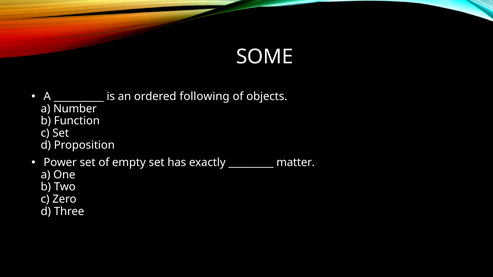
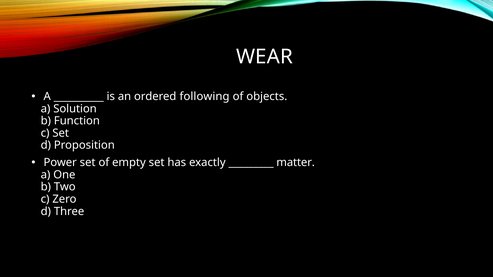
SOME: SOME -> WEAR
Number: Number -> Solution
